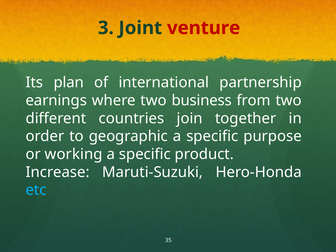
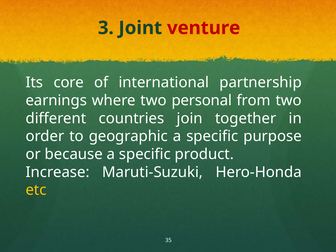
plan: plan -> core
business: business -> personal
working: working -> because
etc colour: light blue -> yellow
